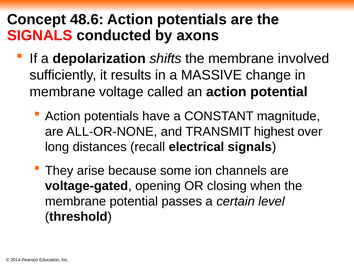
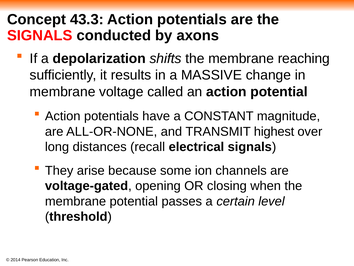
48.6: 48.6 -> 43.3
involved: involved -> reaching
